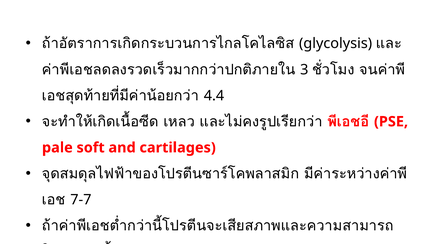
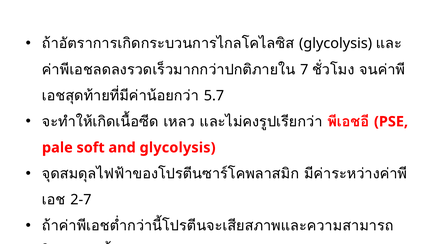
3: 3 -> 7
4.4: 4.4 -> 5.7
and cartilages: cartilages -> glycolysis
7-7: 7-7 -> 2-7
